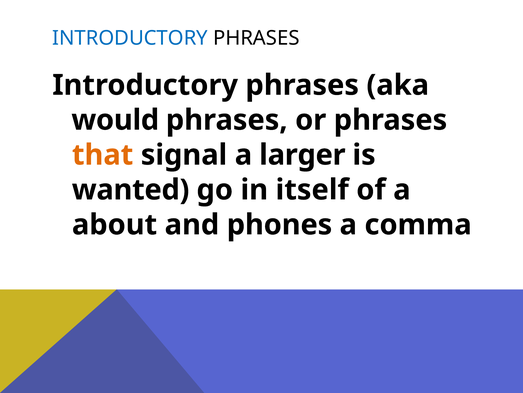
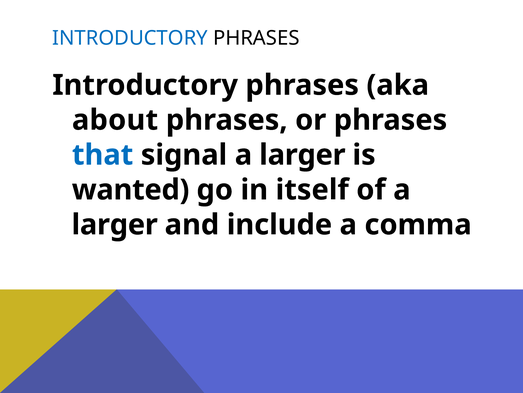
would: would -> about
that colour: orange -> blue
about at (115, 224): about -> larger
phones: phones -> include
